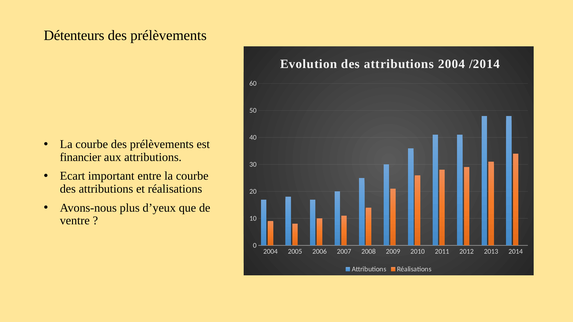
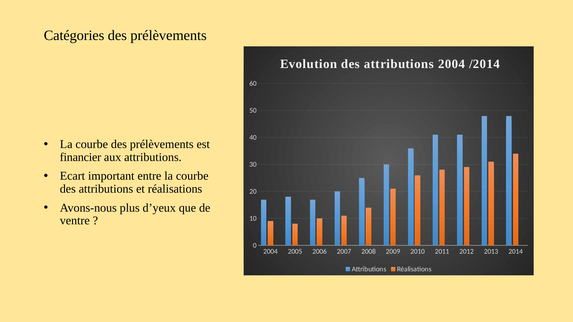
Détenteurs: Détenteurs -> Catégories
